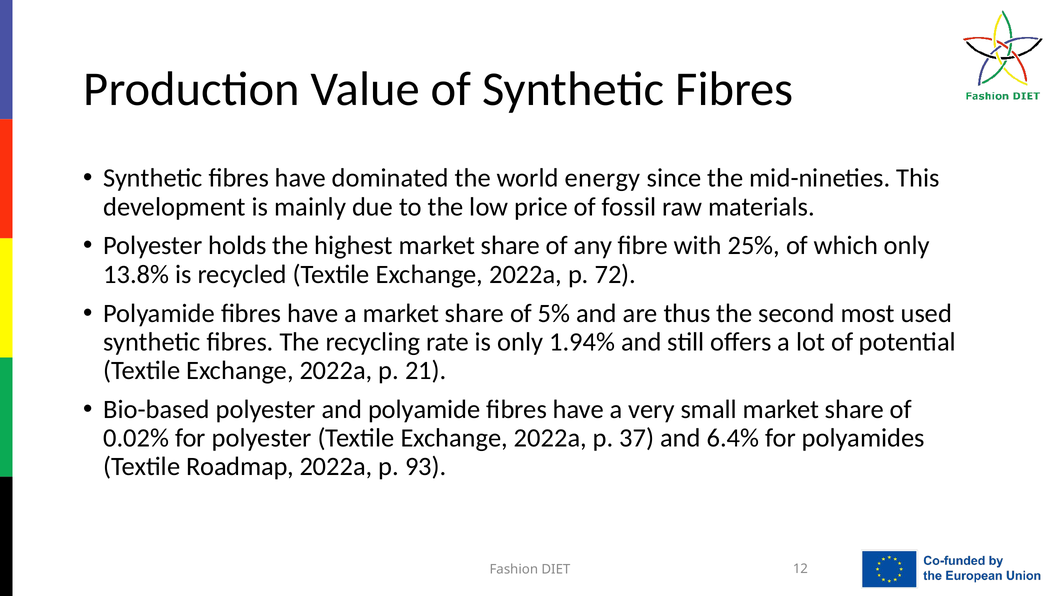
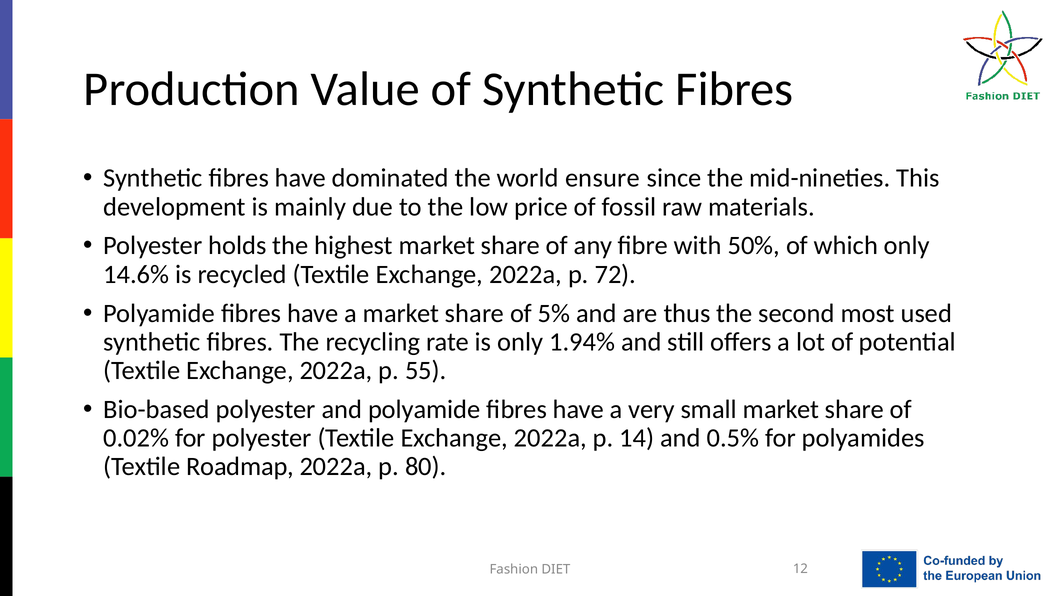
energy: energy -> ensure
25%: 25% -> 50%
13.8%: 13.8% -> 14.6%
21: 21 -> 55
37: 37 -> 14
6.4%: 6.4% -> 0.5%
93: 93 -> 80
